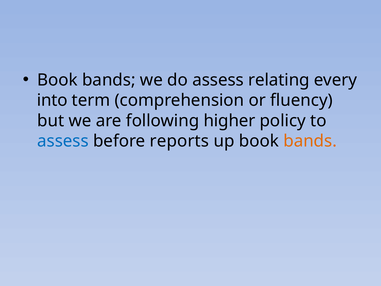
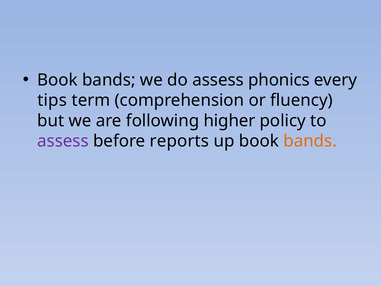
relating: relating -> phonics
into: into -> tips
assess at (63, 141) colour: blue -> purple
